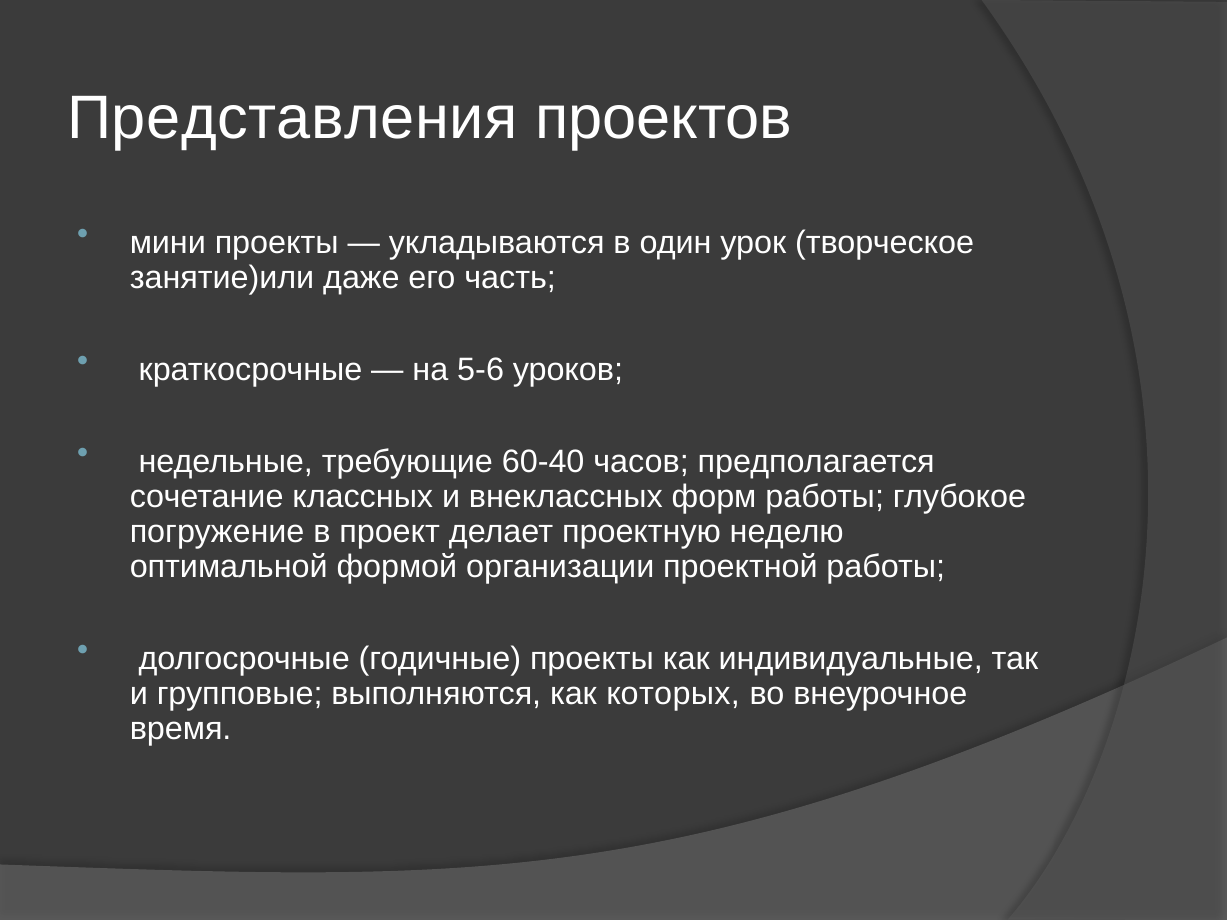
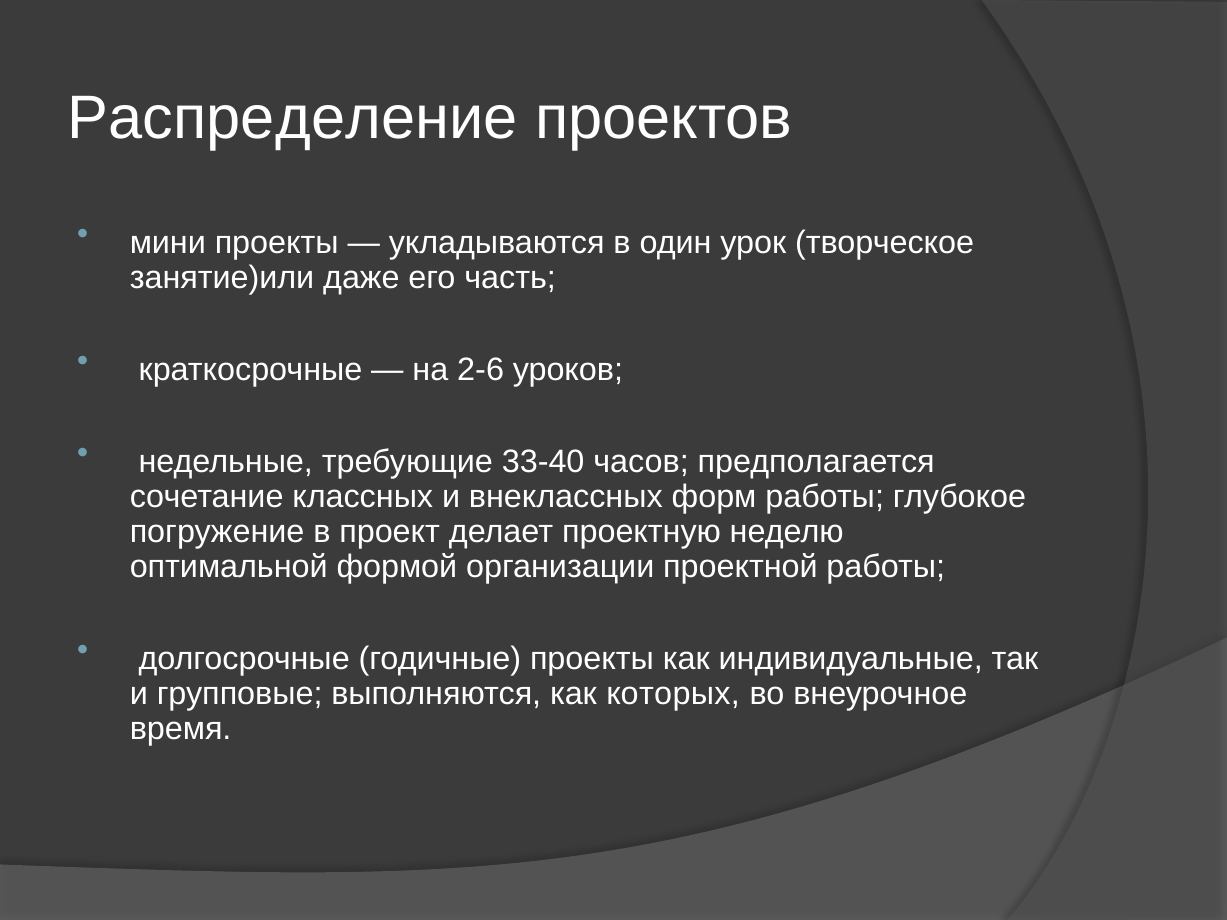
Представления: Представления -> Распределение
5-6: 5-6 -> 2-6
60-40: 60-40 -> 33-40
